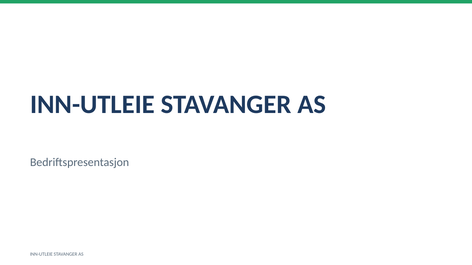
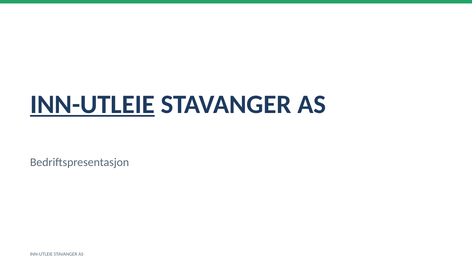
INN-UTLEIE at (92, 105) underline: none -> present
